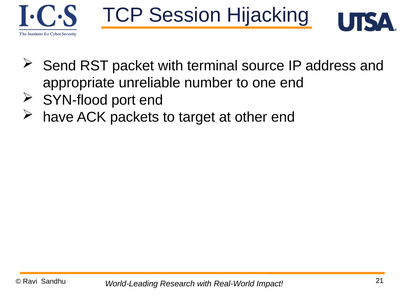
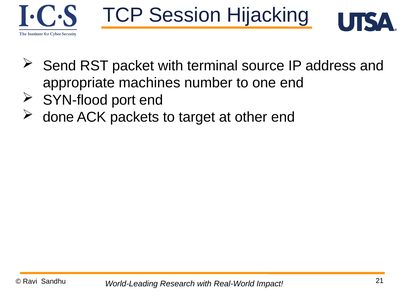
unreliable: unreliable -> machines
have: have -> done
